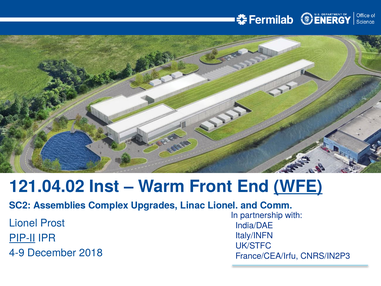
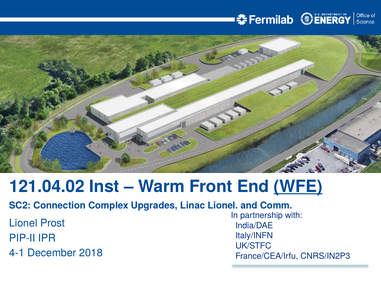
Assemblies: Assemblies -> Connection
PIP-II underline: present -> none
4-9: 4-9 -> 4-1
